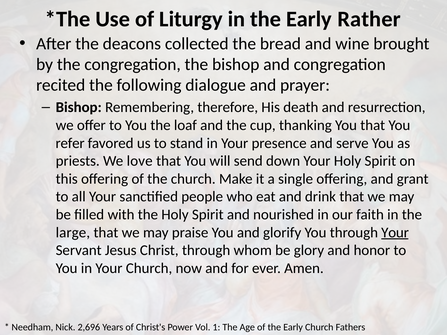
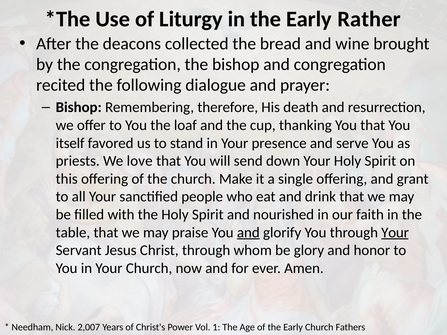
refer: refer -> itself
large: large -> table
and at (248, 233) underline: none -> present
2,696: 2,696 -> 2,007
